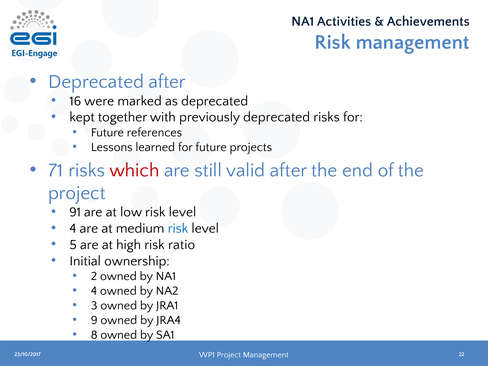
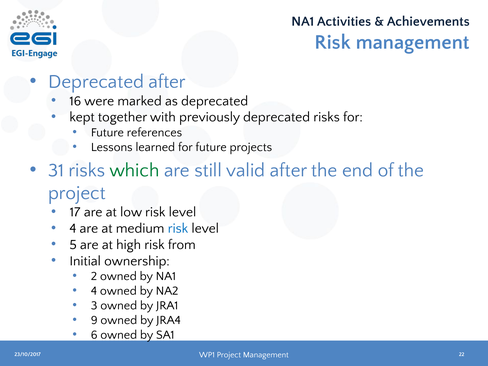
71: 71 -> 31
which colour: red -> green
91: 91 -> 17
ratio: ratio -> from
8: 8 -> 6
